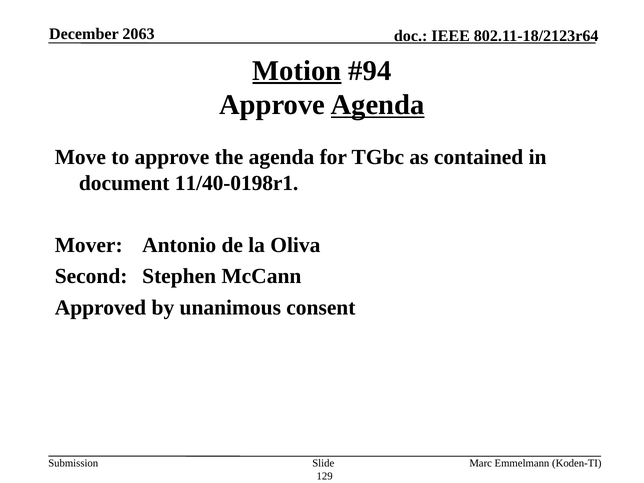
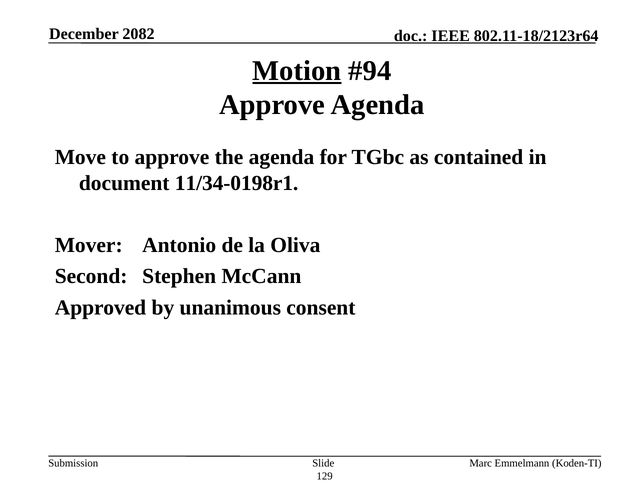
2063: 2063 -> 2082
Agenda at (378, 105) underline: present -> none
11/40-0198r1: 11/40-0198r1 -> 11/34-0198r1
